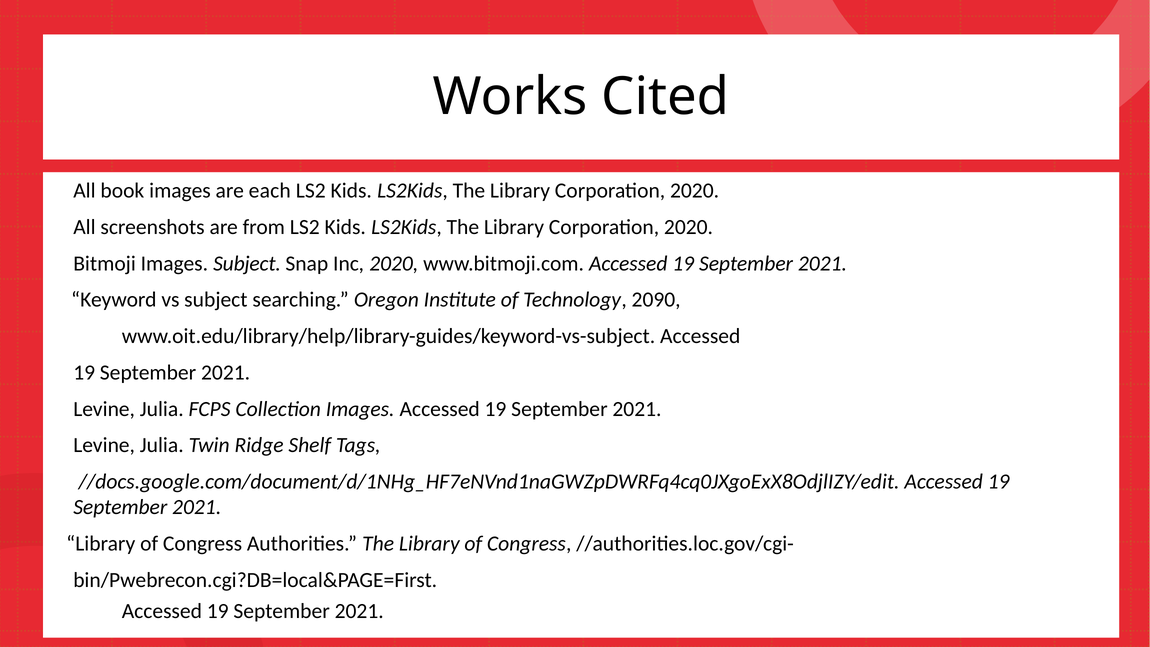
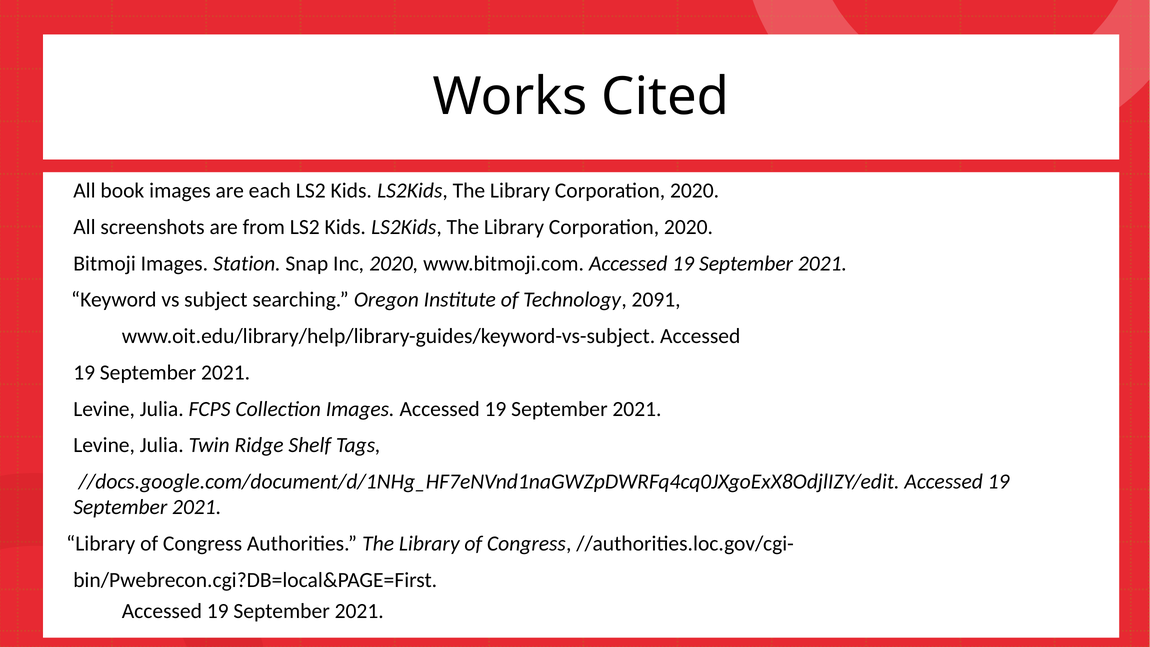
Images Subject: Subject -> Station
2090: 2090 -> 2091
